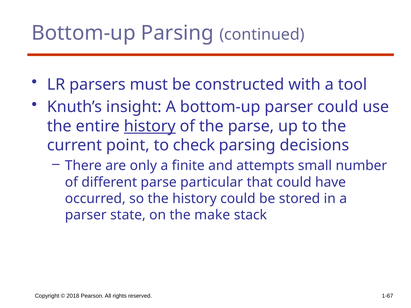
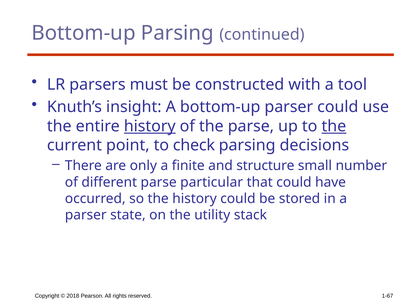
the at (334, 126) underline: none -> present
attempts: attempts -> structure
make: make -> utility
